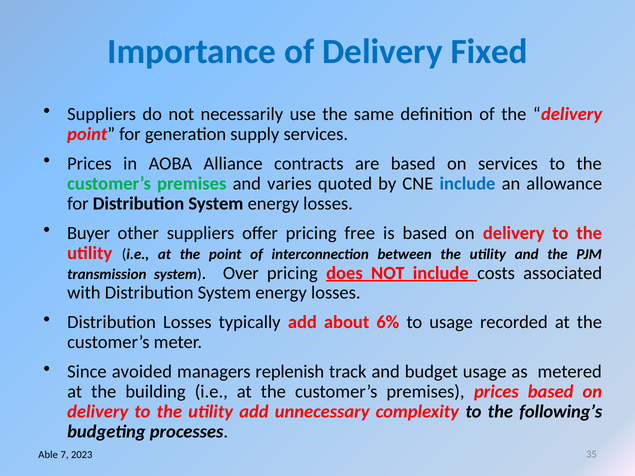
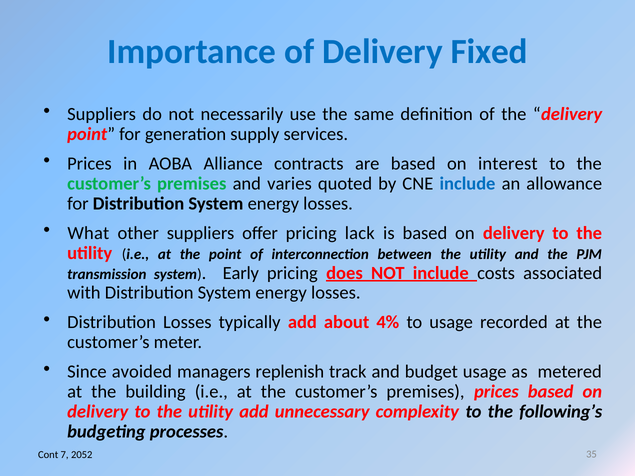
on services: services -> interest
Buyer: Buyer -> What
free: free -> lack
Over: Over -> Early
6%: 6% -> 4%
Able: Able -> Cont
2023: 2023 -> 2052
